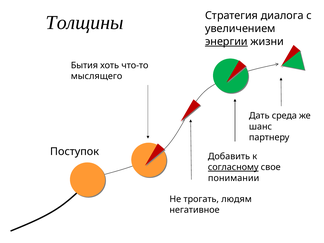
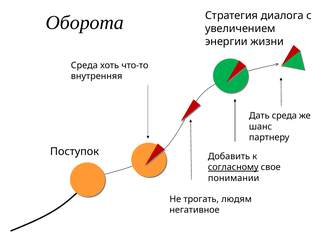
Толщины: Толщины -> Оборота
энергии underline: present -> none
Бытия at (84, 65): Бытия -> Среда
мыслящего: мыслящего -> внутренняя
